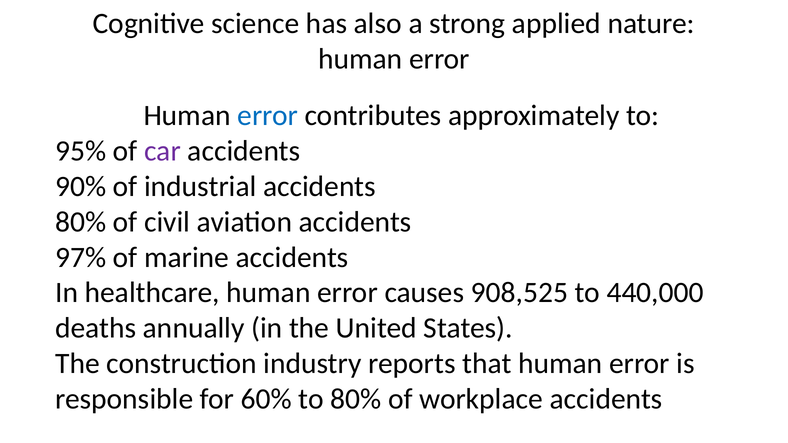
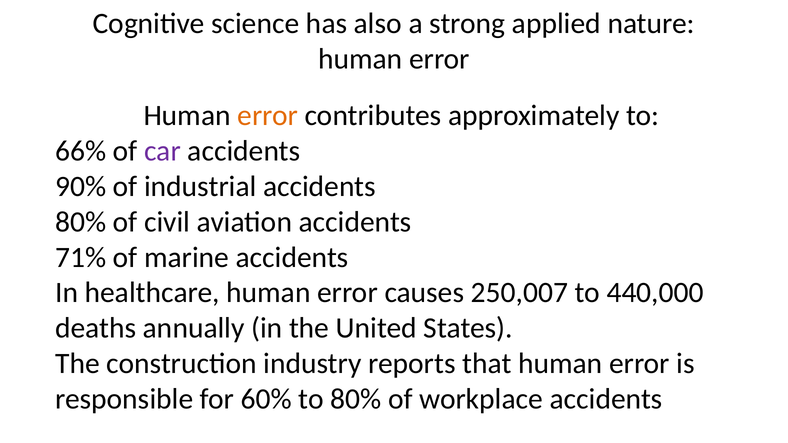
error at (268, 116) colour: blue -> orange
95%: 95% -> 66%
97%: 97% -> 71%
908,525: 908,525 -> 250,007
